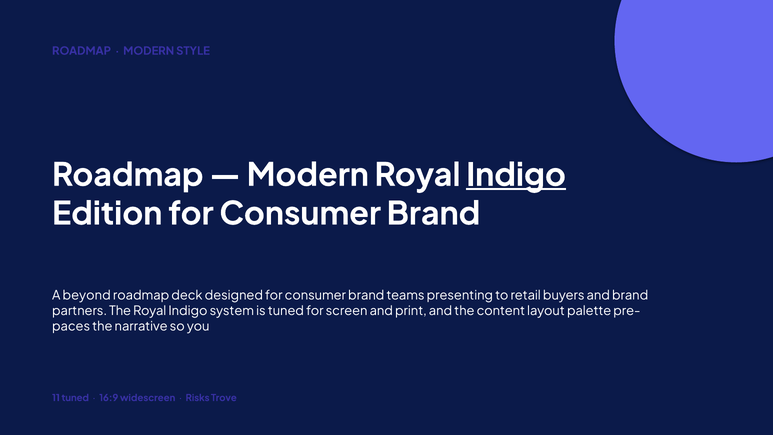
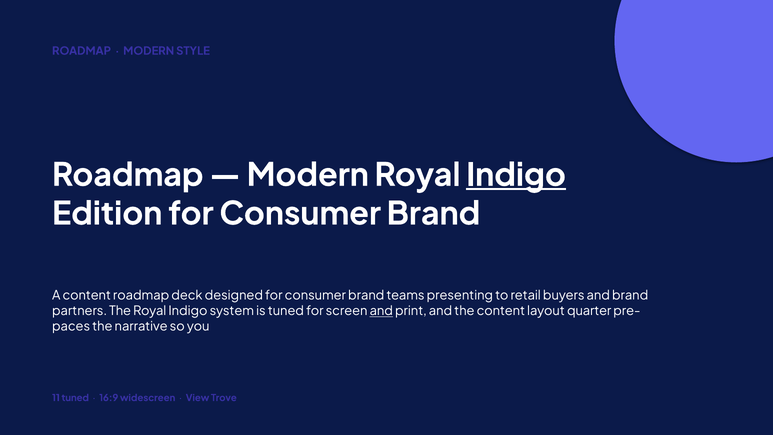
A beyond: beyond -> content
and at (381, 311) underline: none -> present
palette: palette -> quarter
Risks: Risks -> View
